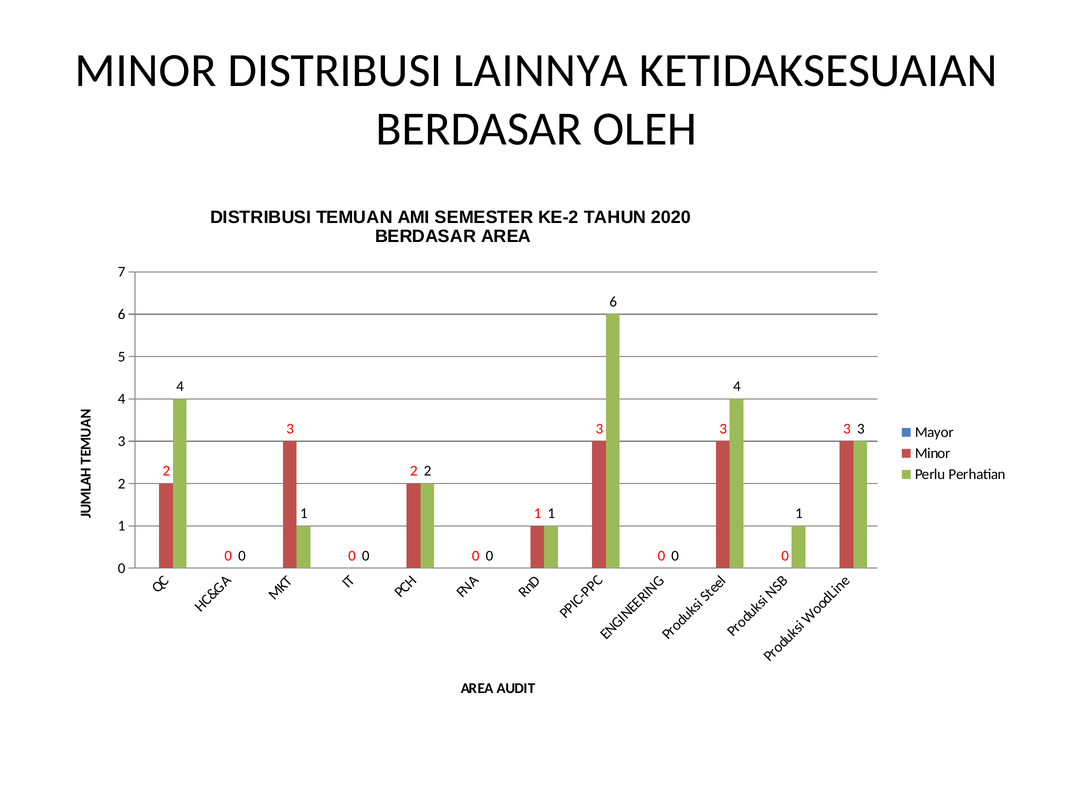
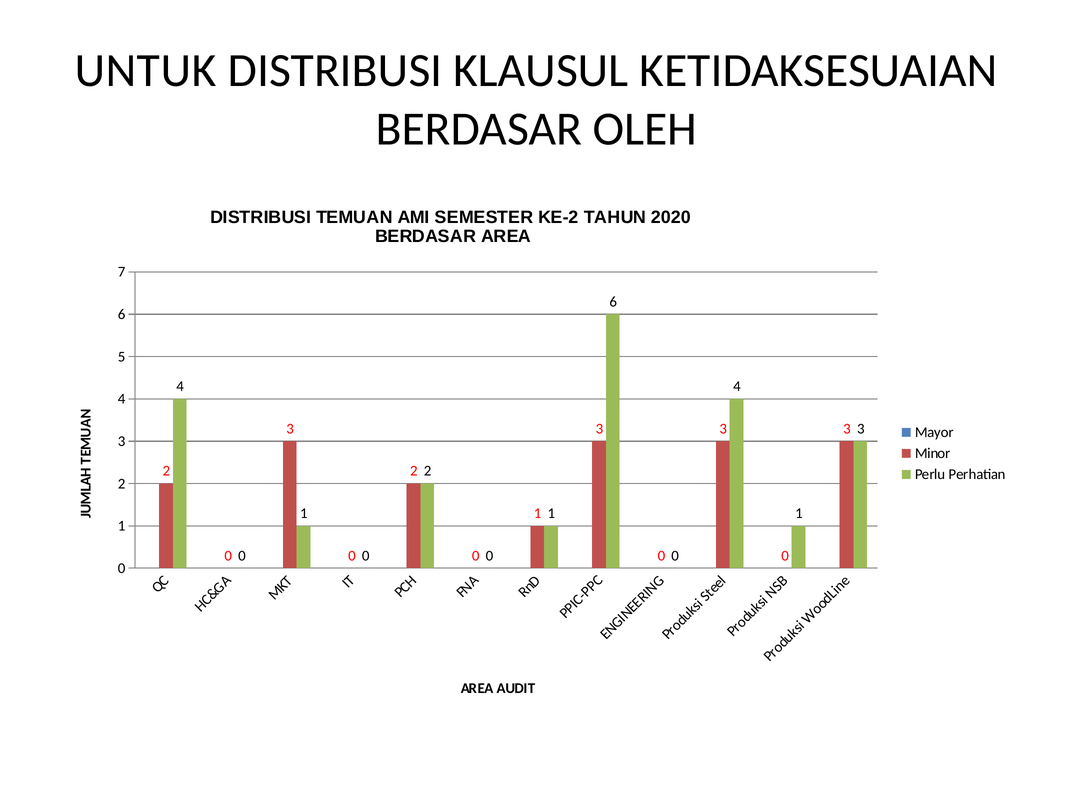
MINOR at (146, 71): MINOR -> UNTUK
LAINNYA: LAINNYA -> KLAUSUL
